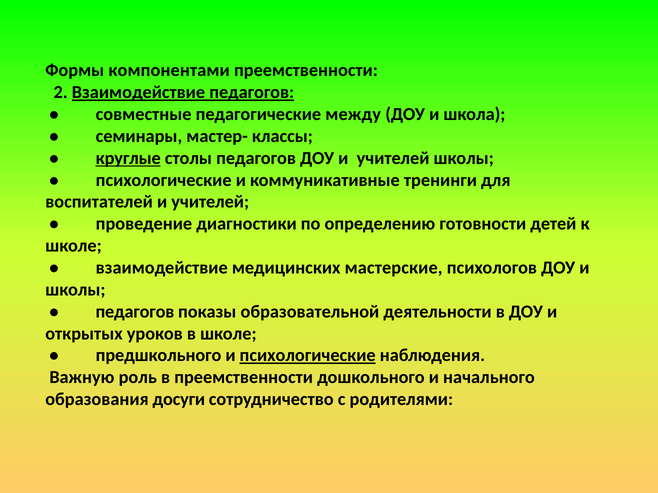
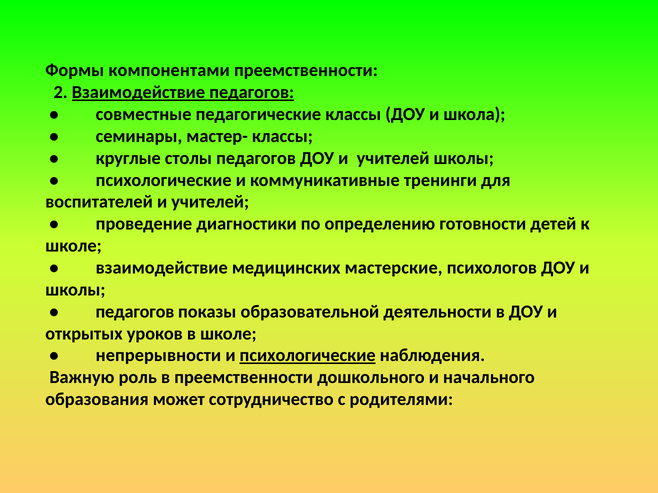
педагогические между: между -> классы
круглые underline: present -> none
предшкольного: предшкольного -> непрерывности
досуги: досуги -> может
